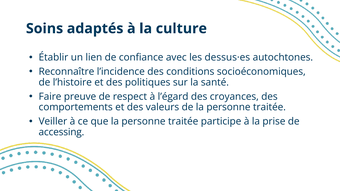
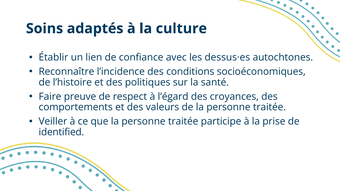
accessing: accessing -> identified
